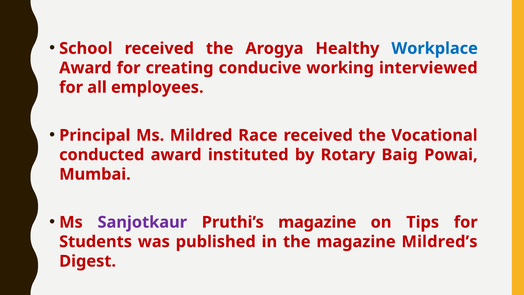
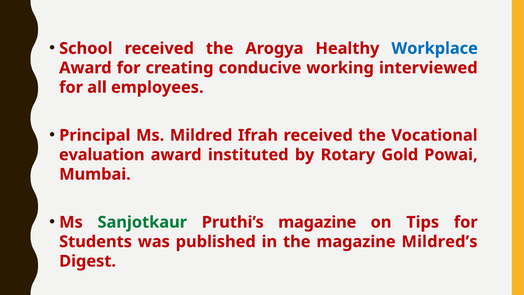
Race: Race -> Ifrah
conducted: conducted -> evaluation
Baig: Baig -> Gold
Sanjotkaur colour: purple -> green
